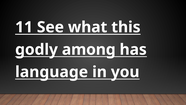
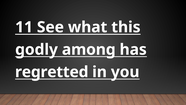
language: language -> regretted
